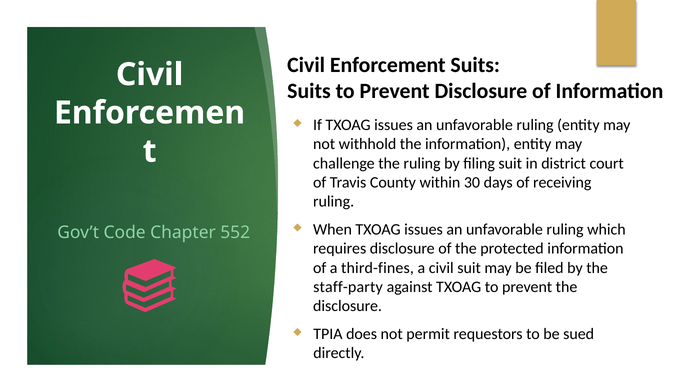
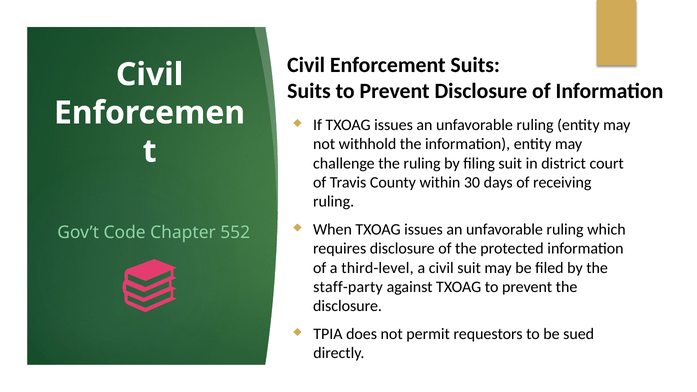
third-fines: third-fines -> third-level
